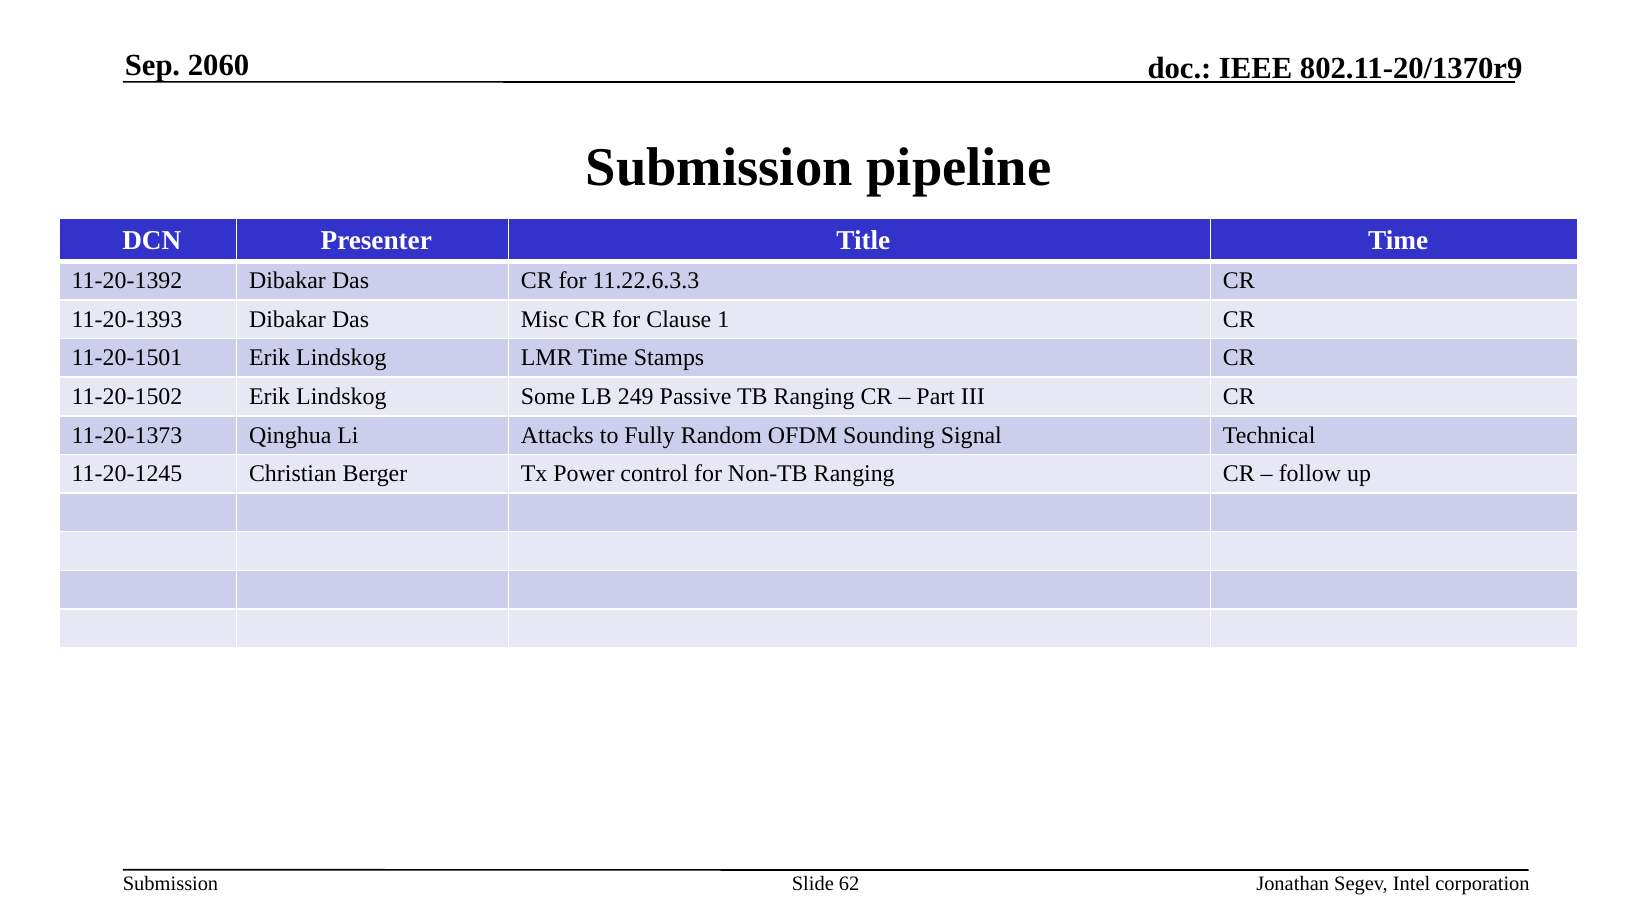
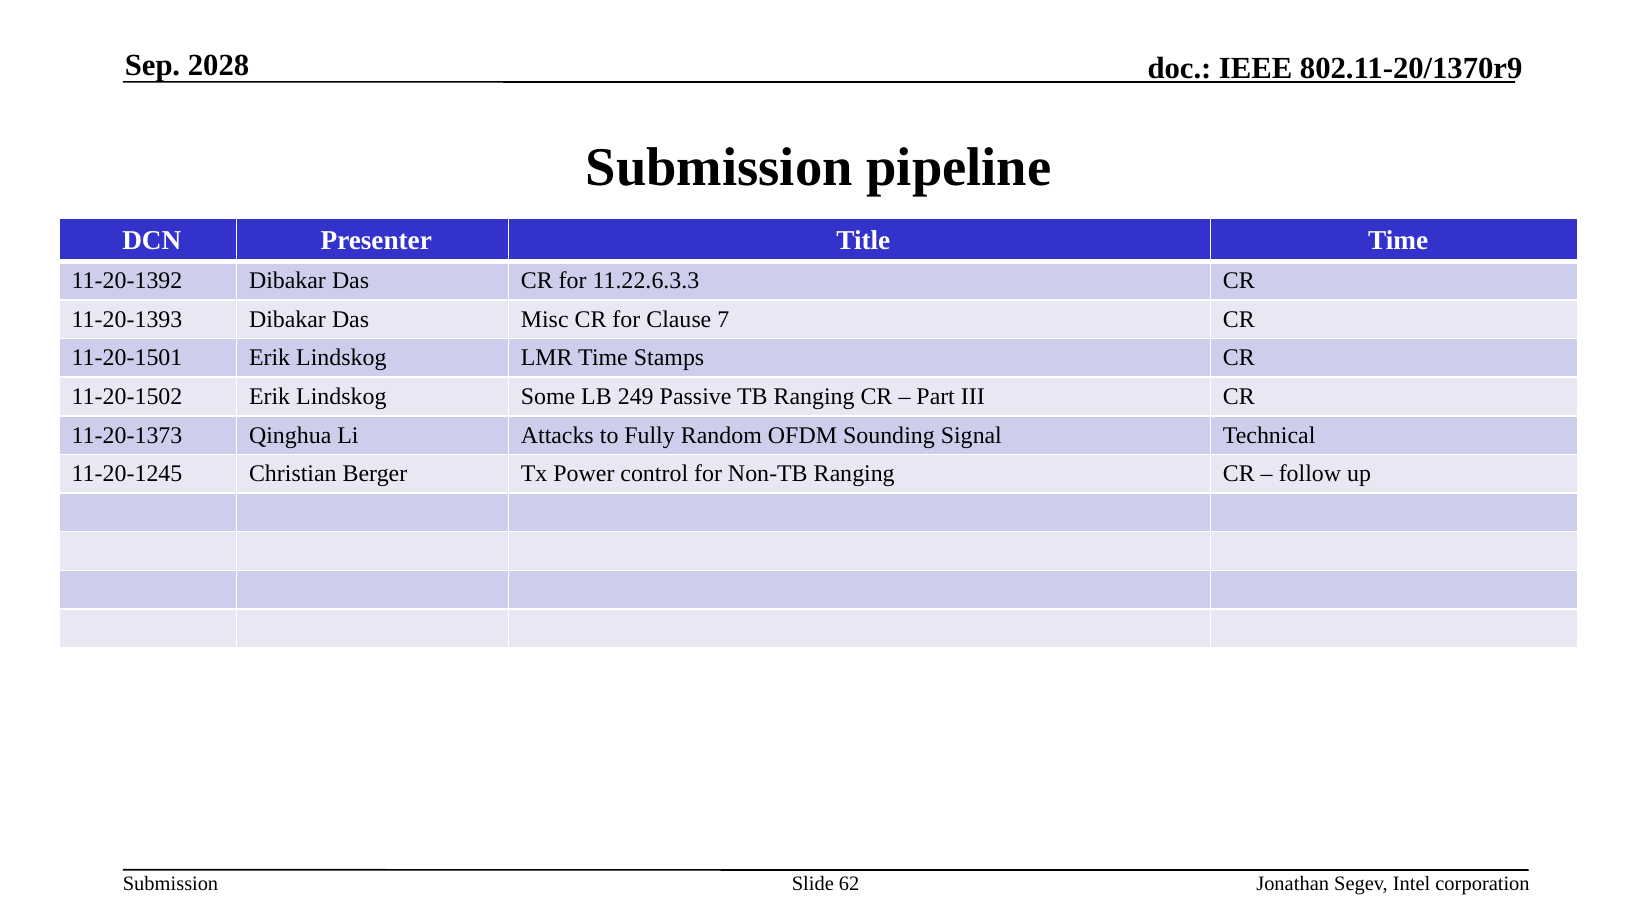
2060: 2060 -> 2028
1: 1 -> 7
